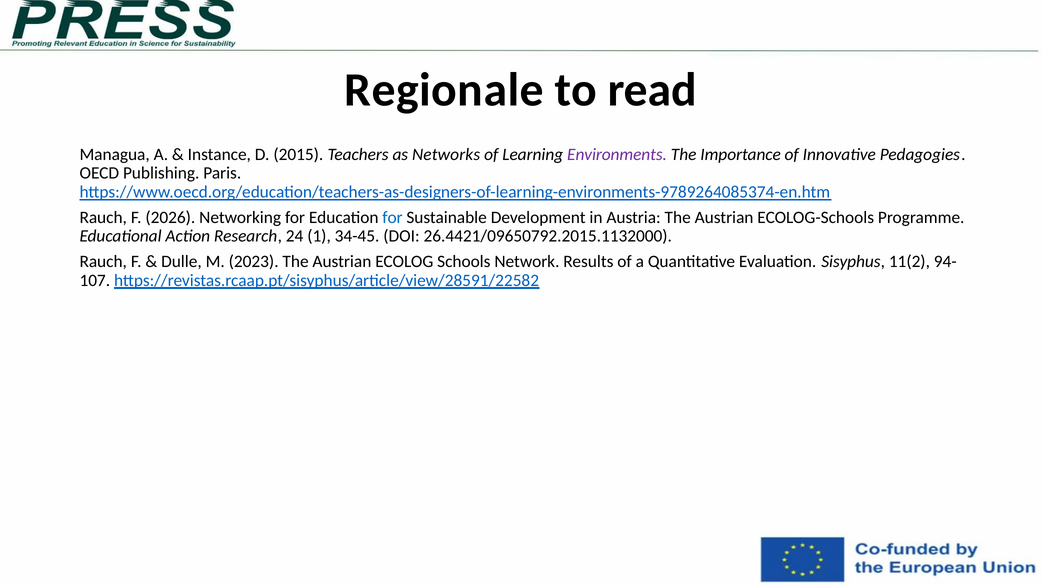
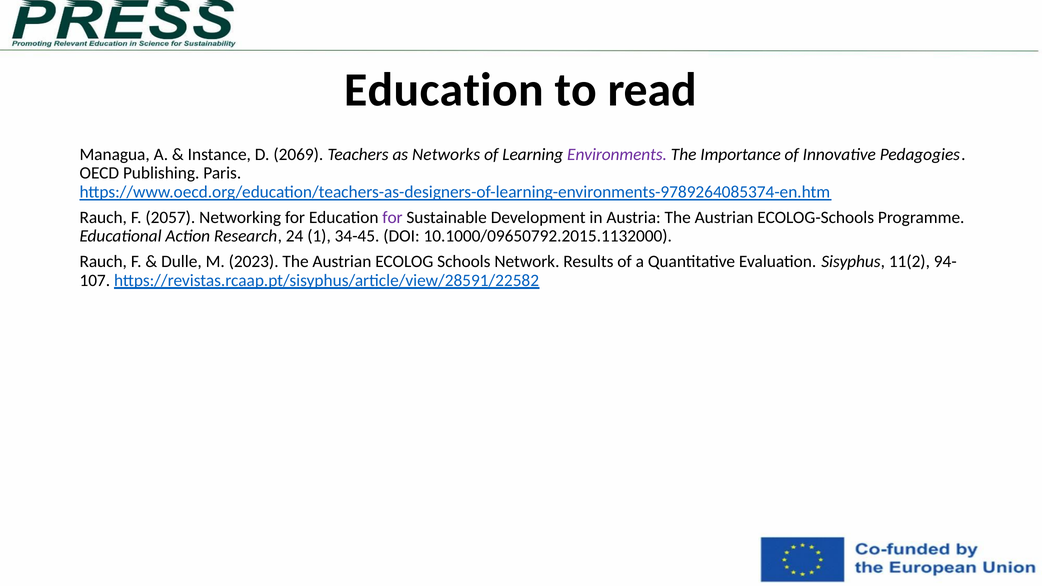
Regionale at (444, 90): Regionale -> Education
2015: 2015 -> 2069
2026: 2026 -> 2057
for at (392, 218) colour: blue -> purple
26.4421/09650792.2015.1132000: 26.4421/09650792.2015.1132000 -> 10.1000/09650792.2015.1132000
